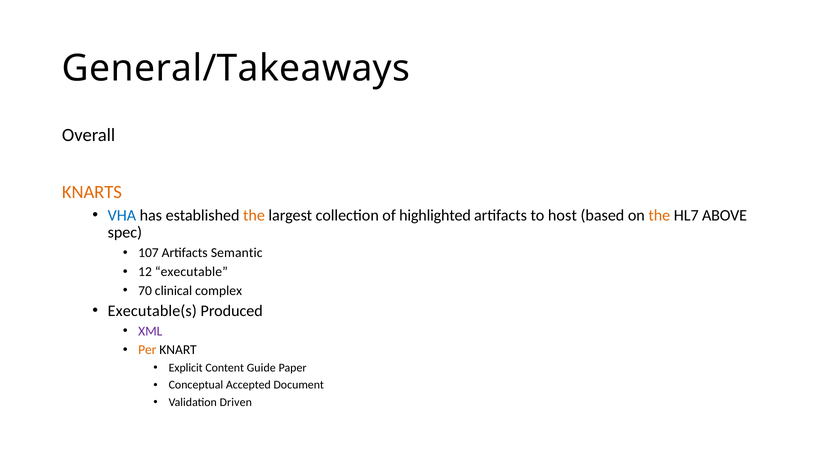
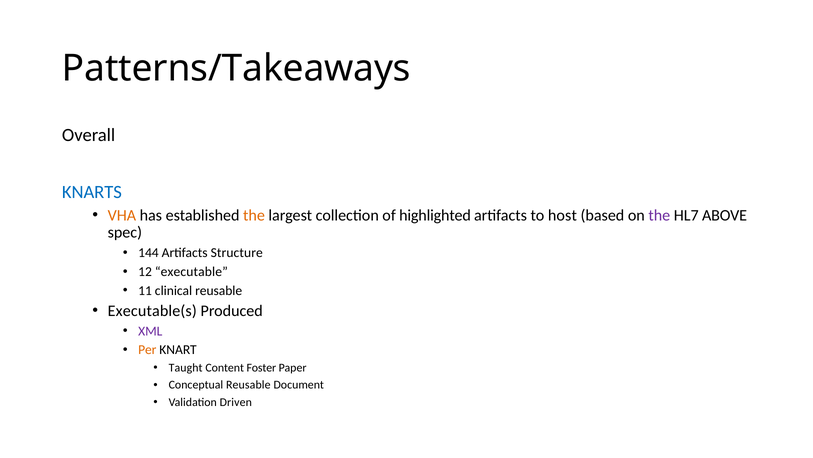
General/Takeaways: General/Takeaways -> Patterns/Takeaways
KNARTS colour: orange -> blue
VHA colour: blue -> orange
the at (659, 215) colour: orange -> purple
107: 107 -> 144
Semantic: Semantic -> Structure
70: 70 -> 11
clinical complex: complex -> reusable
Explicit: Explicit -> Taught
Guide: Guide -> Foster
Conceptual Accepted: Accepted -> Reusable
